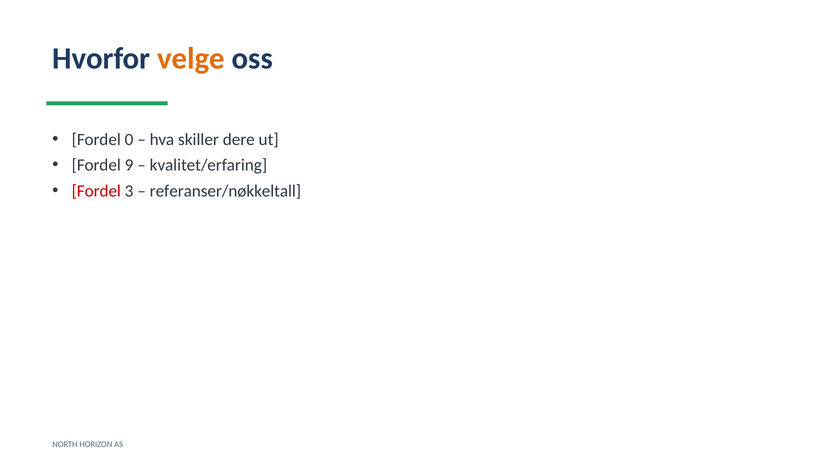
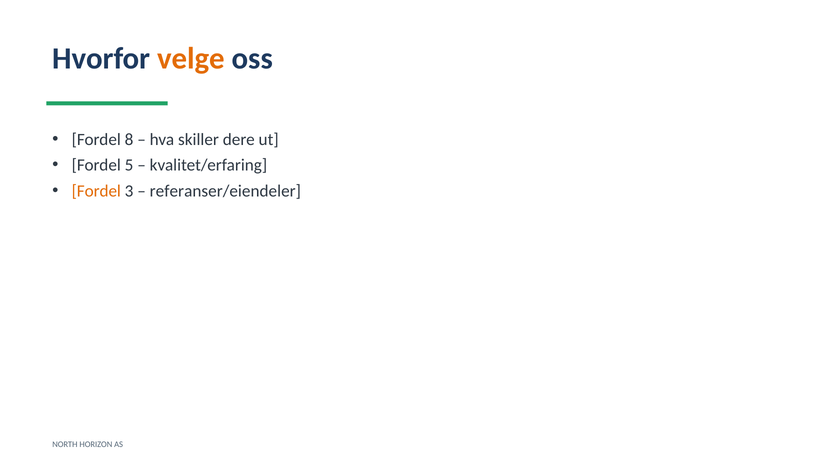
0: 0 -> 8
9: 9 -> 5
Fordel at (96, 191) colour: red -> orange
referanser/nøkkeltall: referanser/nøkkeltall -> referanser/eiendeler
